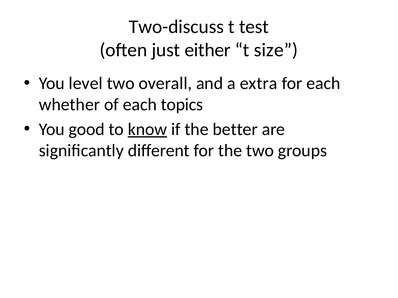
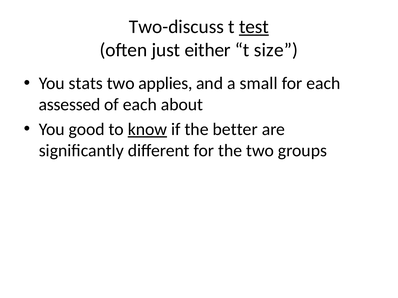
test underline: none -> present
level: level -> stats
overall: overall -> applies
extra: extra -> small
whether: whether -> assessed
topics: topics -> about
